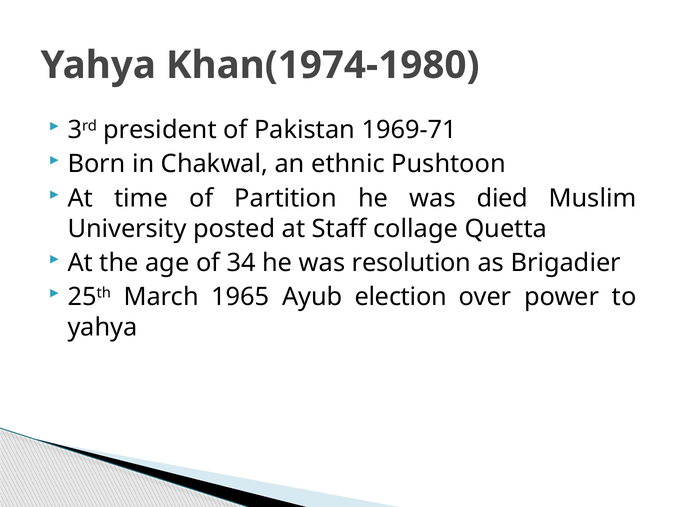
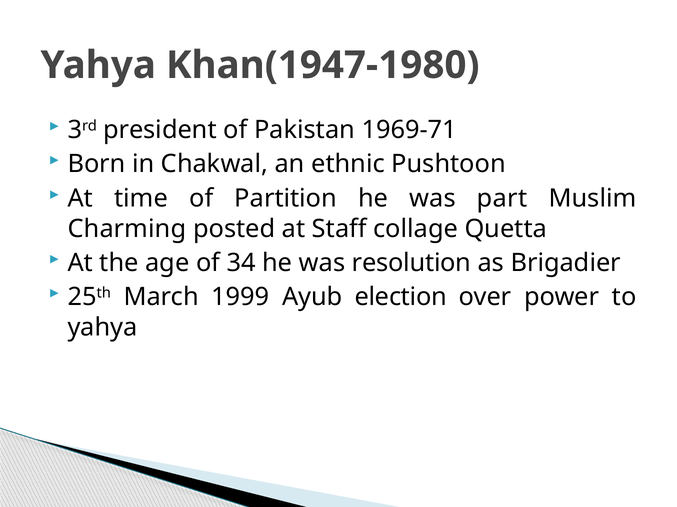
Khan(1974-1980: Khan(1974-1980 -> Khan(1947-1980
died: died -> part
University: University -> Charming
1965: 1965 -> 1999
